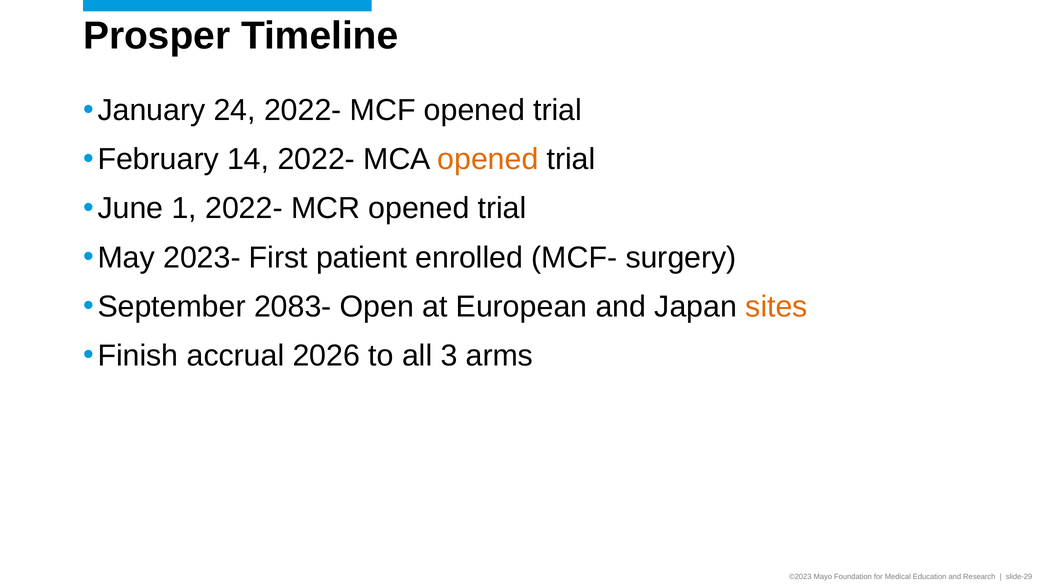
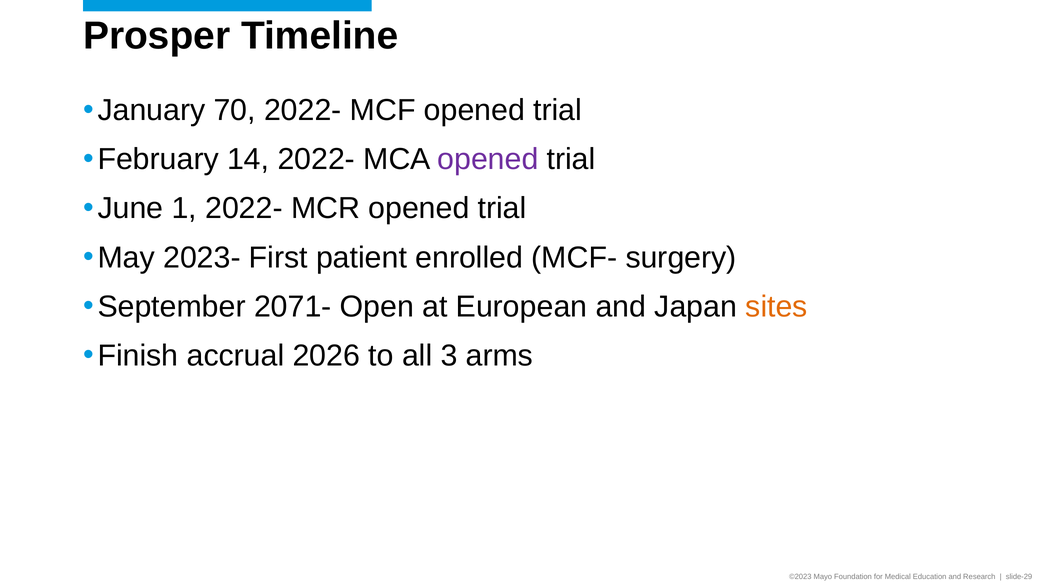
24: 24 -> 70
opened at (488, 159) colour: orange -> purple
2083-: 2083- -> 2071-
